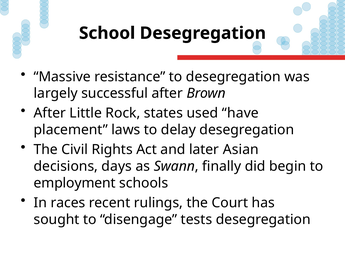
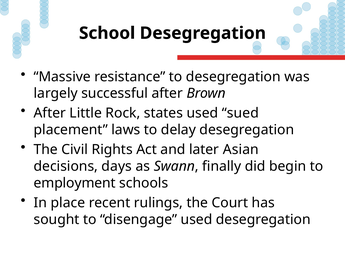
have: have -> sued
races: races -> place
disengage tests: tests -> used
